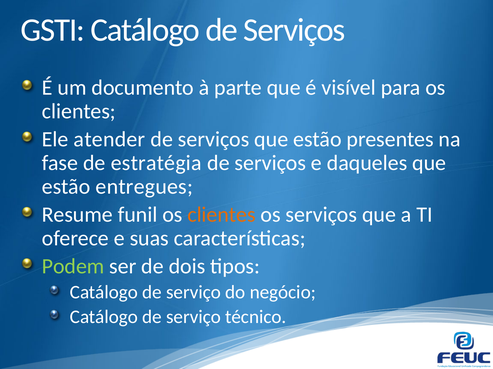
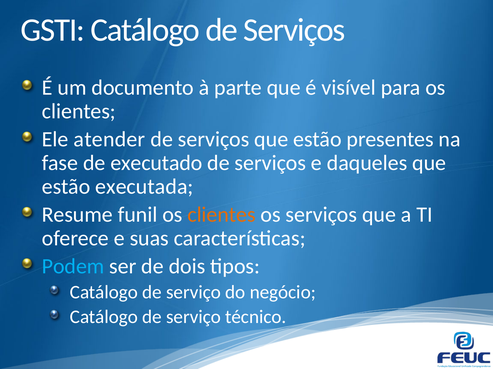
estratégia: estratégia -> executado
entregues: entregues -> executada
Podem colour: light green -> light blue
